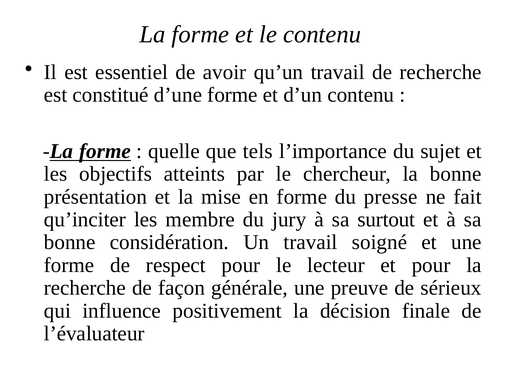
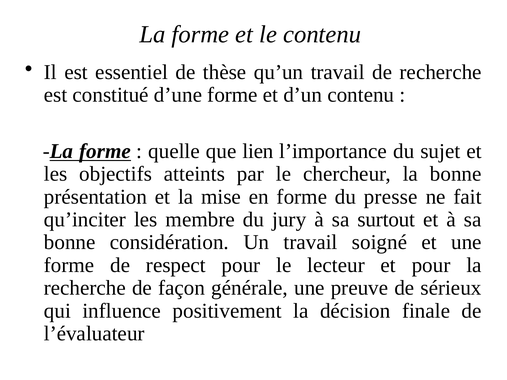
avoir: avoir -> thèse
tels: tels -> lien
